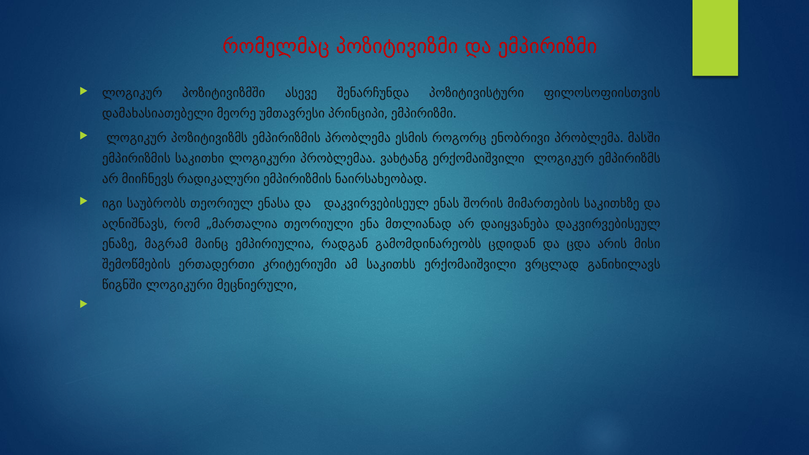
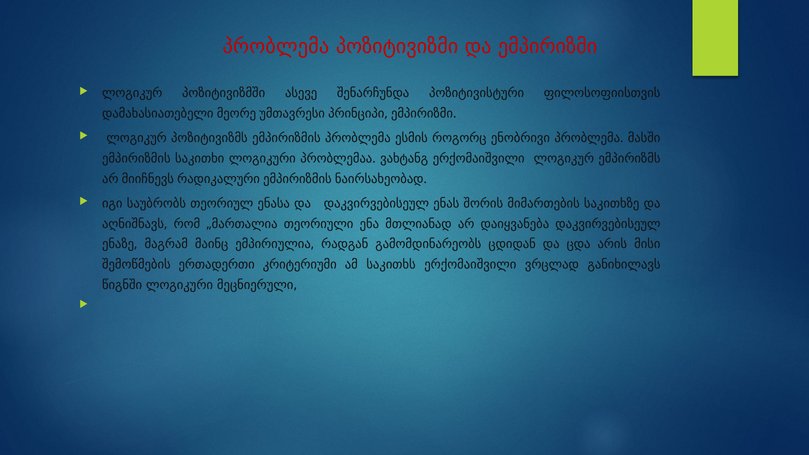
რომელმაც at (276, 47): რომელმაც -> პრობლემა
